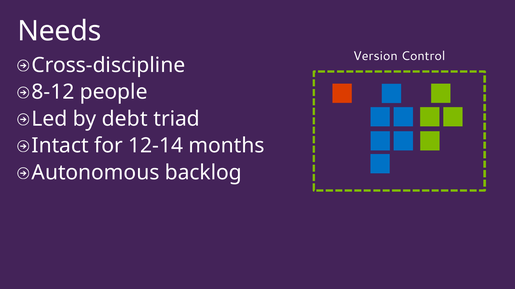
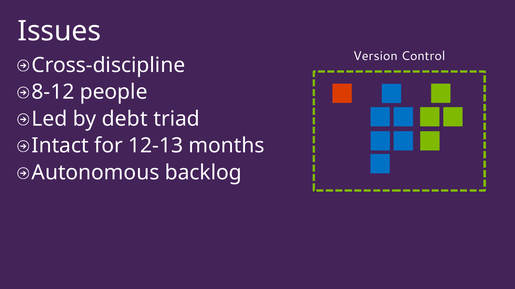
Needs: Needs -> Issues
12-14: 12-14 -> 12-13
